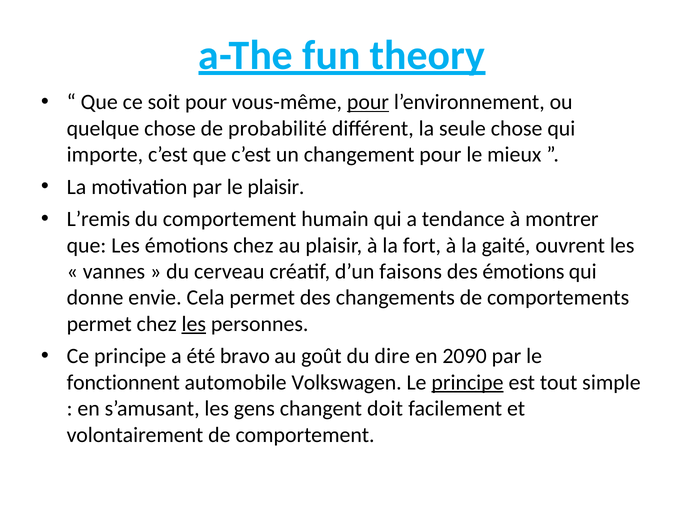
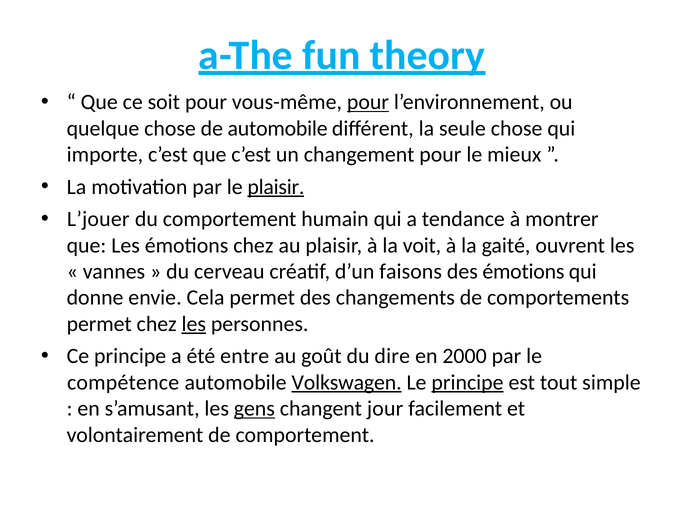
de probabilité: probabilité -> automobile
plaisir at (276, 187) underline: none -> present
L’remis: L’remis -> L’jouer
fort: fort -> voit
bravo: bravo -> entre
2090: 2090 -> 2000
fonctionnent: fonctionnent -> compétence
Volkswagen underline: none -> present
gens underline: none -> present
doit: doit -> jour
